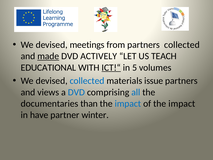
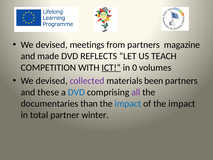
partners collected: collected -> magazine
made underline: present -> none
ACTIVELY: ACTIVELY -> REFLECTS
EDUCATIONAL: EDUCATIONAL -> COMPETITION
5: 5 -> 0
collected at (87, 81) colour: blue -> purple
issue: issue -> been
views: views -> these
all colour: blue -> purple
have: have -> total
